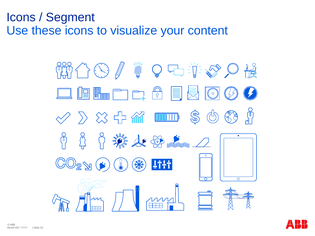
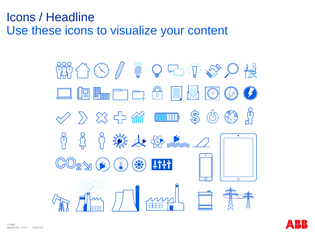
Segment: Segment -> Headline
